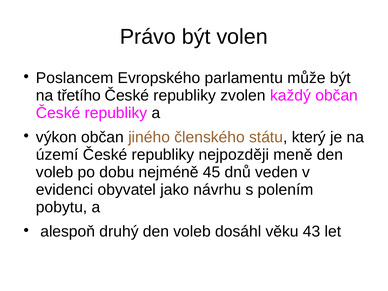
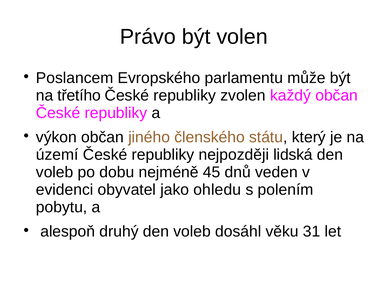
meně: meně -> lidská
návrhu: návrhu -> ohledu
43: 43 -> 31
